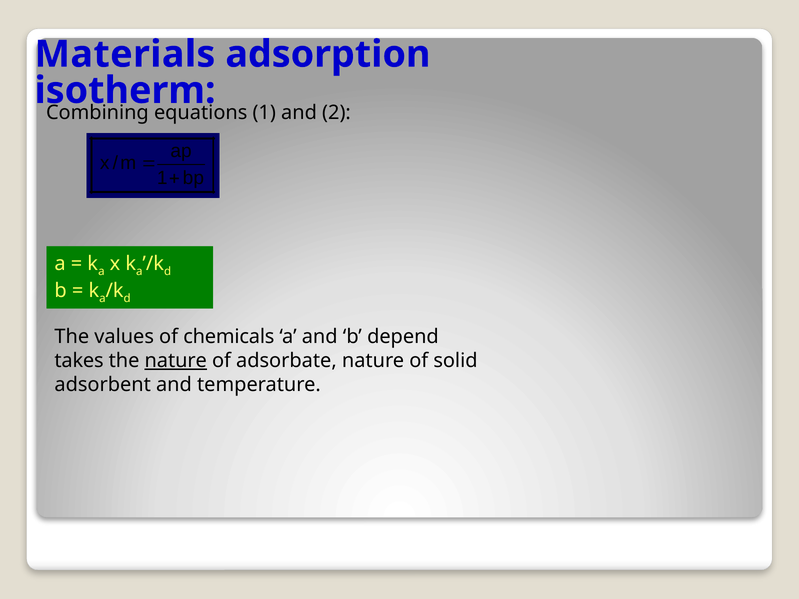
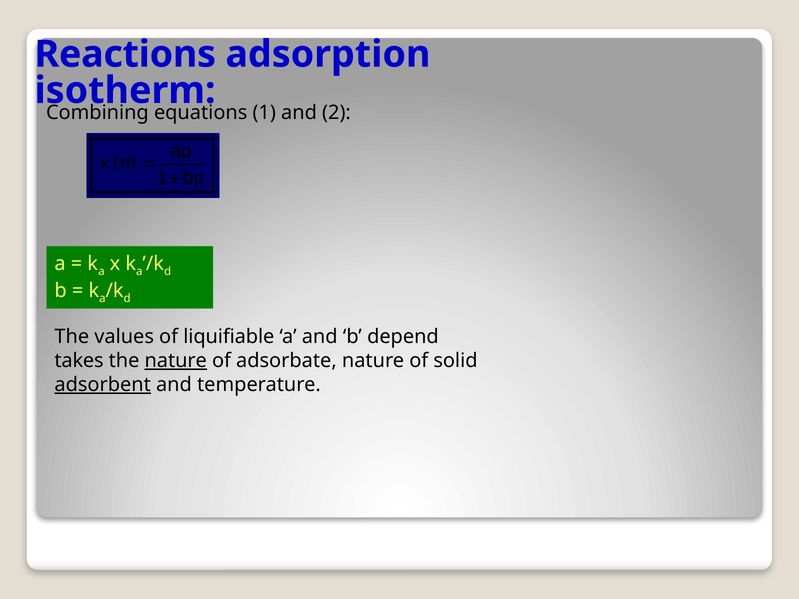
Materials: Materials -> Reactions
chemicals: chemicals -> liquifiable
adsorbent underline: none -> present
